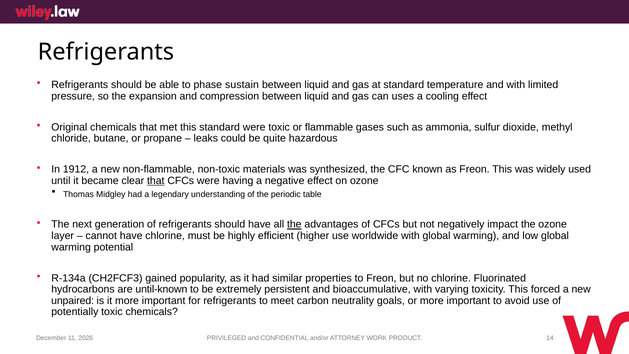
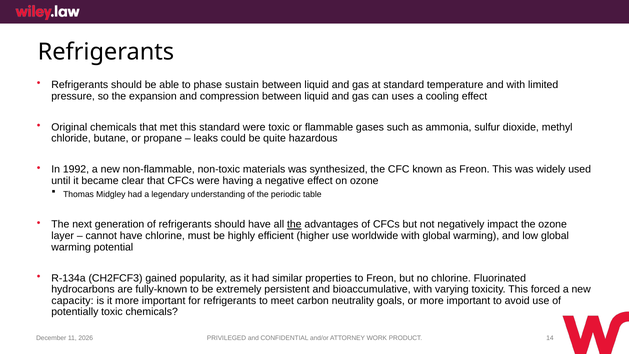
1912: 1912 -> 1992
that at (156, 181) underline: present -> none
until-known: until-known -> fully-known
unpaired: unpaired -> capacity
